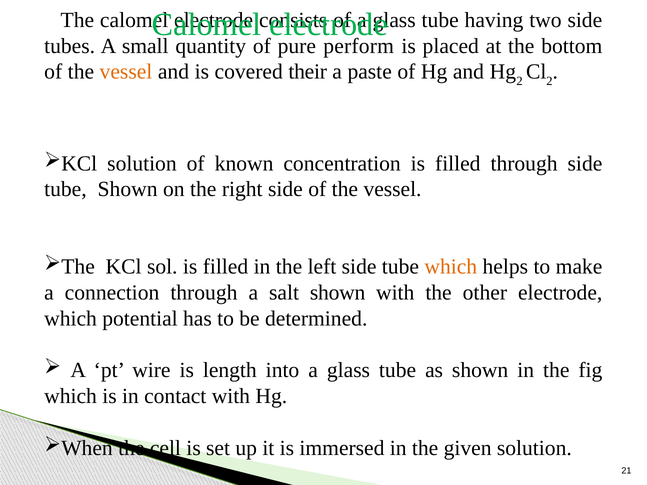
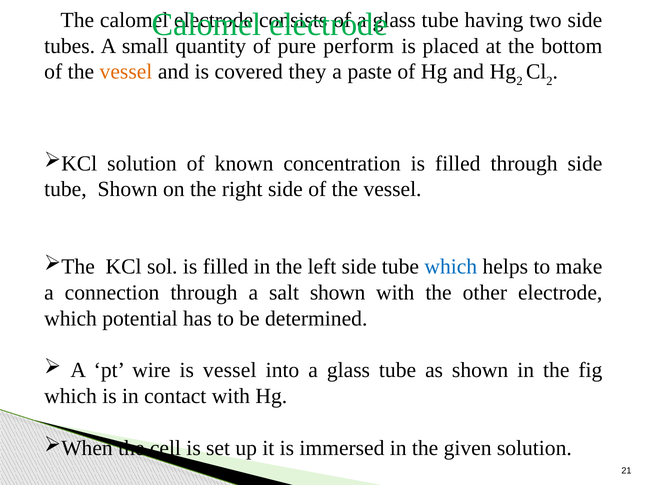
their: their -> they
which at (451, 267) colour: orange -> blue
is length: length -> vessel
